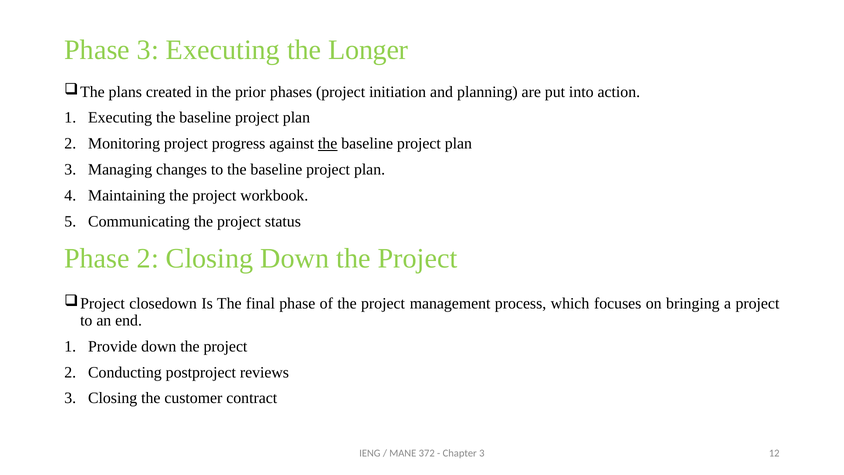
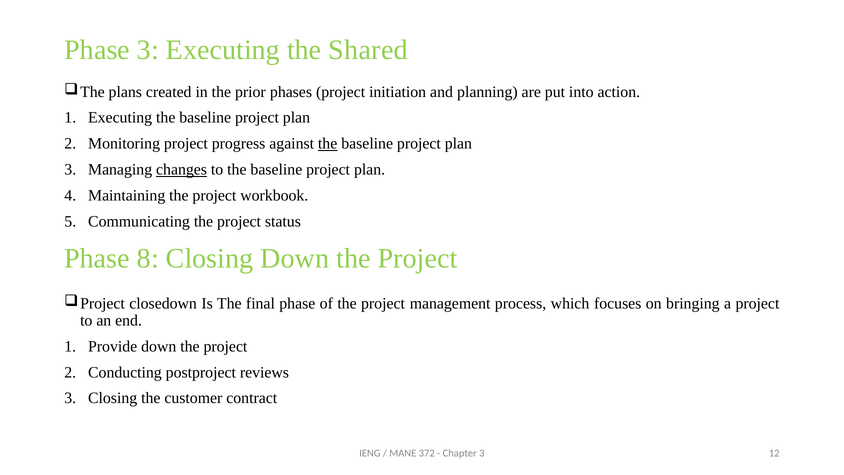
Longer: Longer -> Shared
changes underline: none -> present
Phase 2: 2 -> 8
